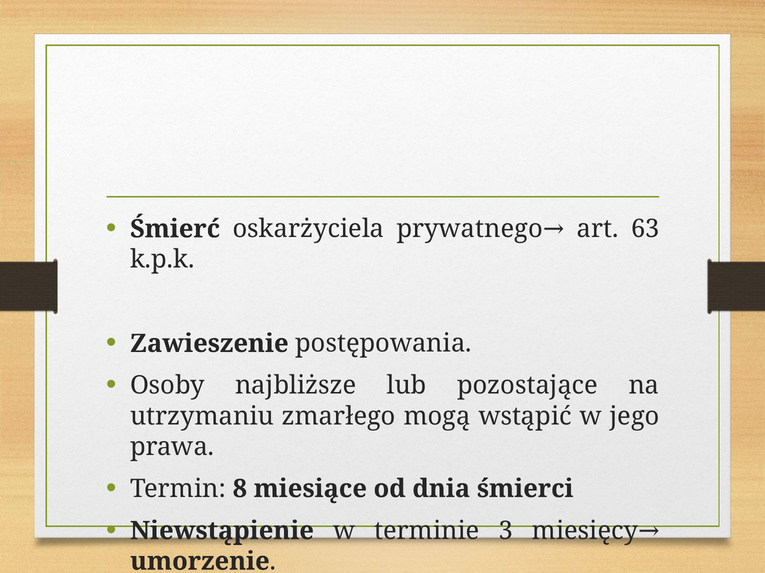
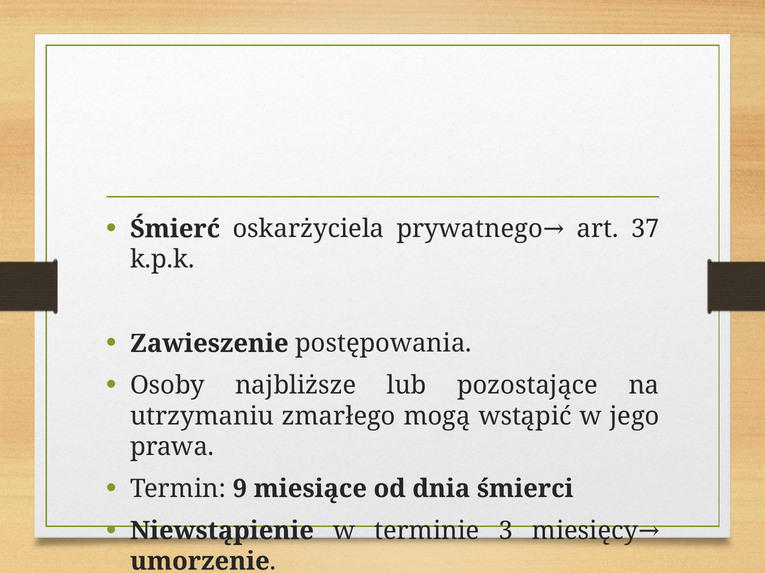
63: 63 -> 37
8: 8 -> 9
